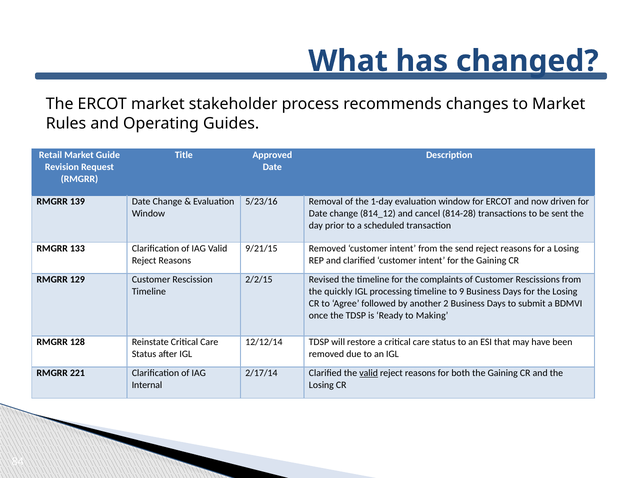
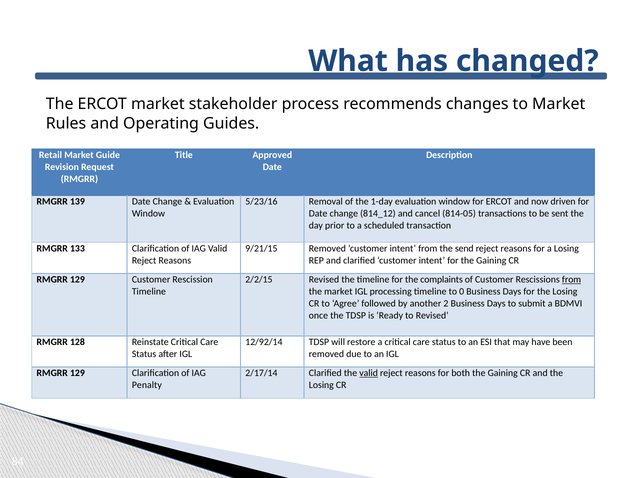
814-28: 814-28 -> 814-05
from at (572, 280) underline: none -> present
the quickly: quickly -> market
9: 9 -> 0
to Making: Making -> Revised
12/12/14: 12/12/14 -> 12/92/14
221 at (77, 373): 221 -> 129
Internal: Internal -> Penalty
